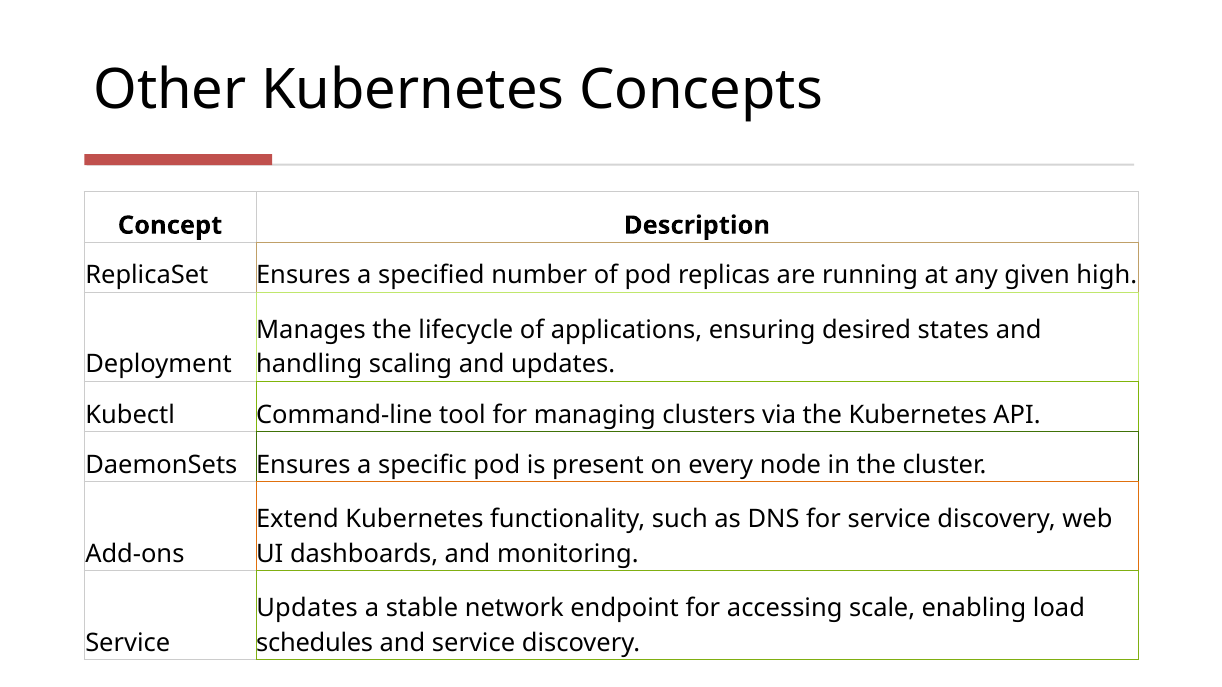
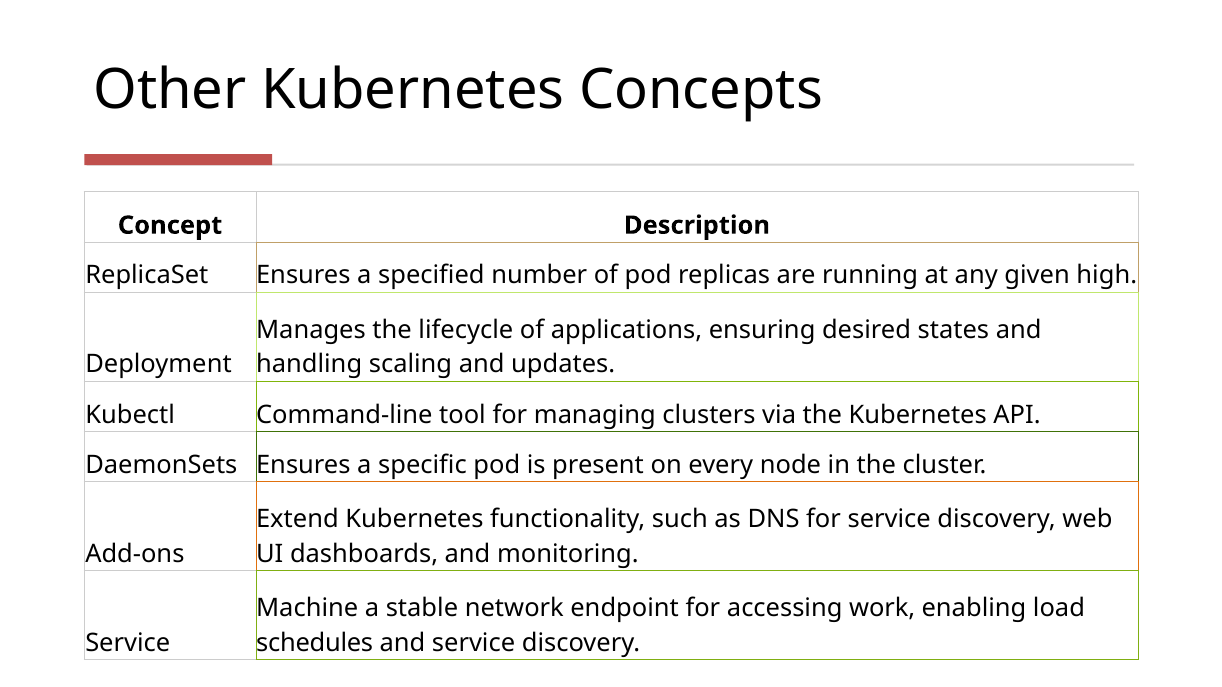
Updates at (307, 608): Updates -> Machine
scale: scale -> work
